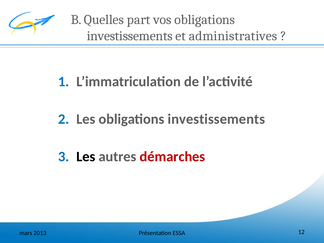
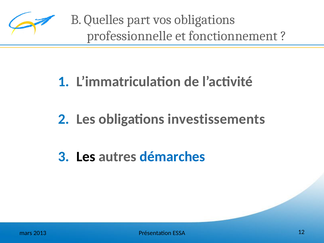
investissements at (130, 36): investissements -> professionnelle
administratives: administratives -> fonctionnement
démarches colour: red -> blue
